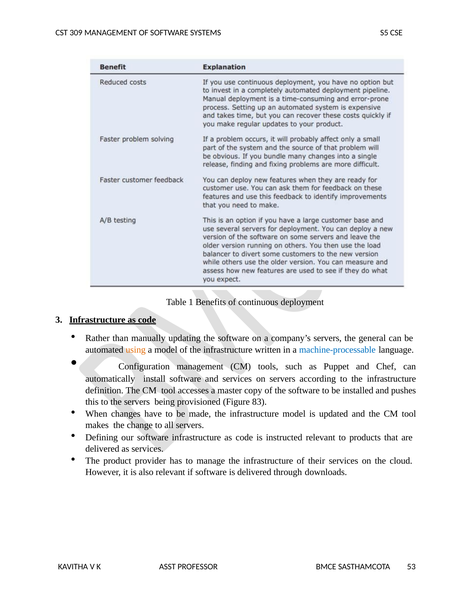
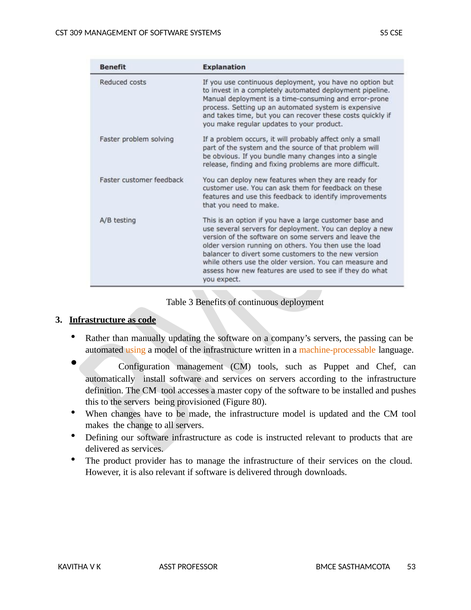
Table 1: 1 -> 3
general: general -> passing
machine-processable colour: blue -> orange
83: 83 -> 80
